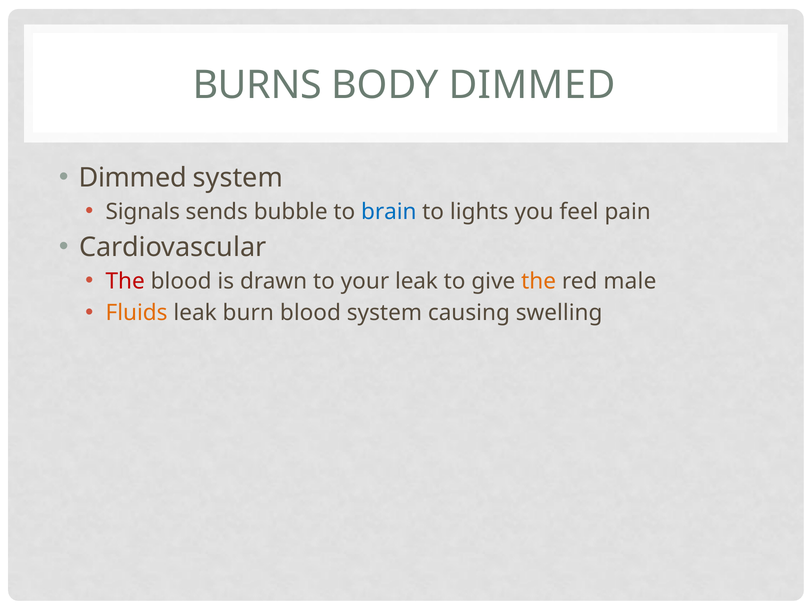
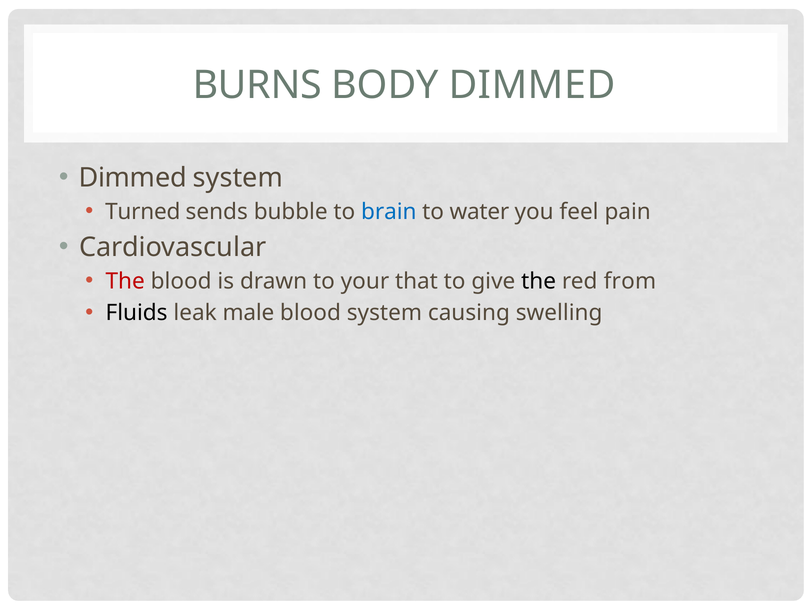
Signals: Signals -> Turned
lights: lights -> water
your leak: leak -> that
the at (539, 281) colour: orange -> black
male: male -> from
Fluids colour: orange -> black
burn: burn -> male
